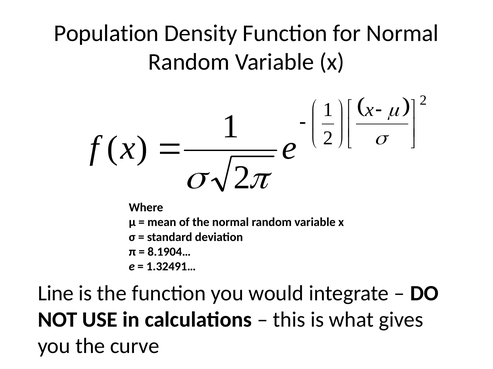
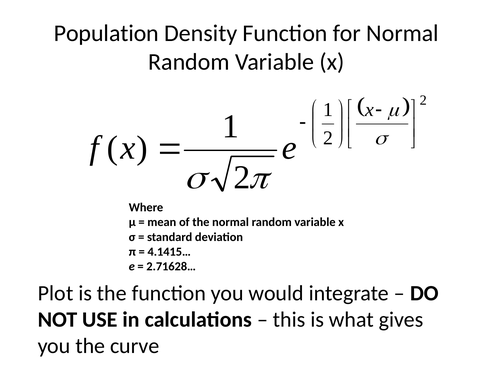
8.1904…: 8.1904… -> 4.1415…
1.32491…: 1.32491… -> 2.71628…
Line: Line -> Plot
